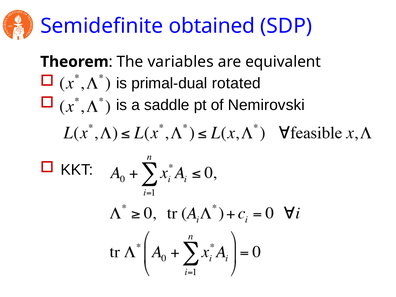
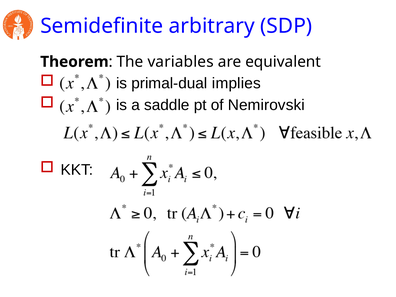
obtained: obtained -> arbitrary
rotated: rotated -> implies
